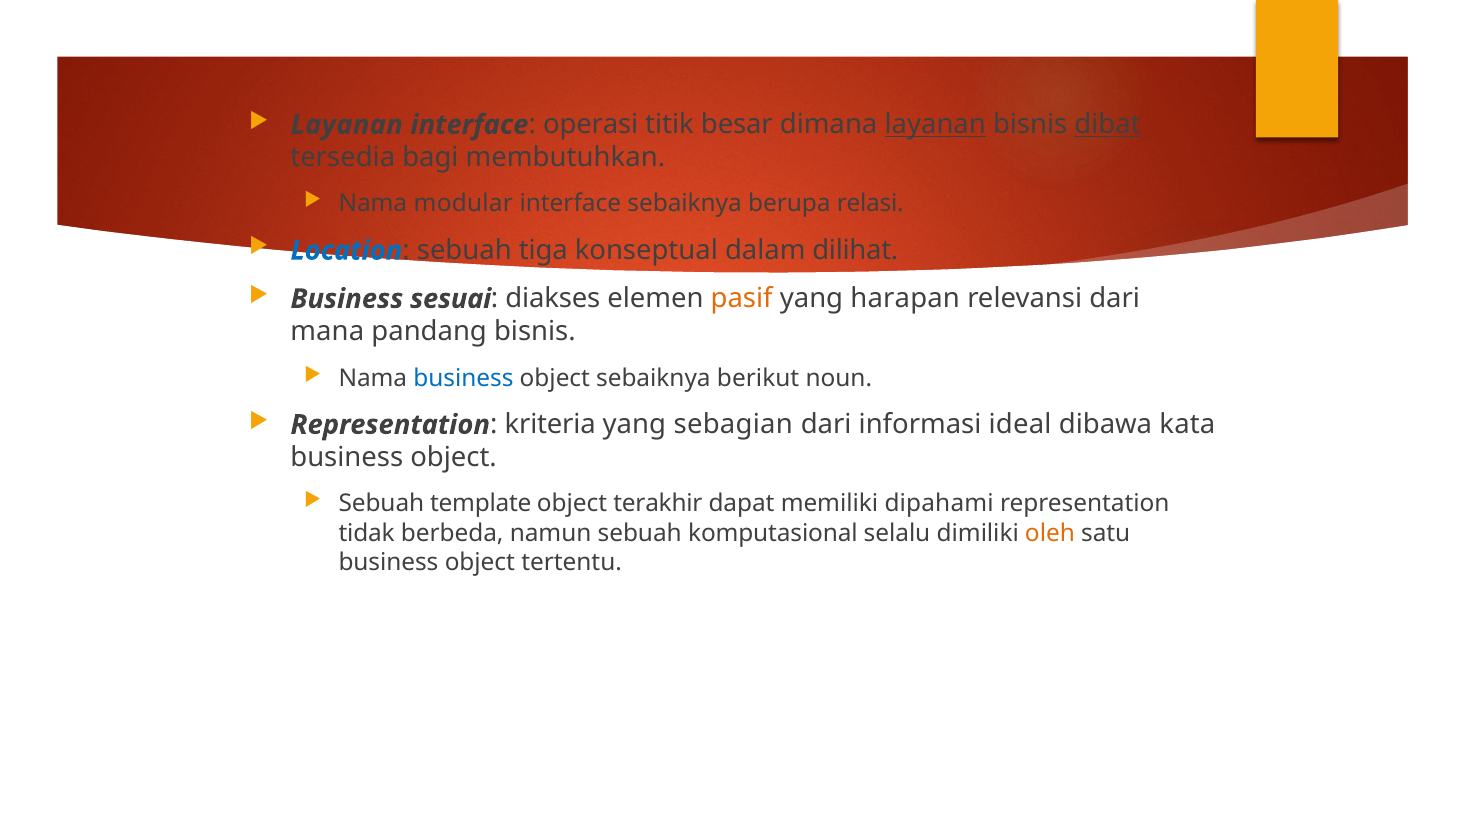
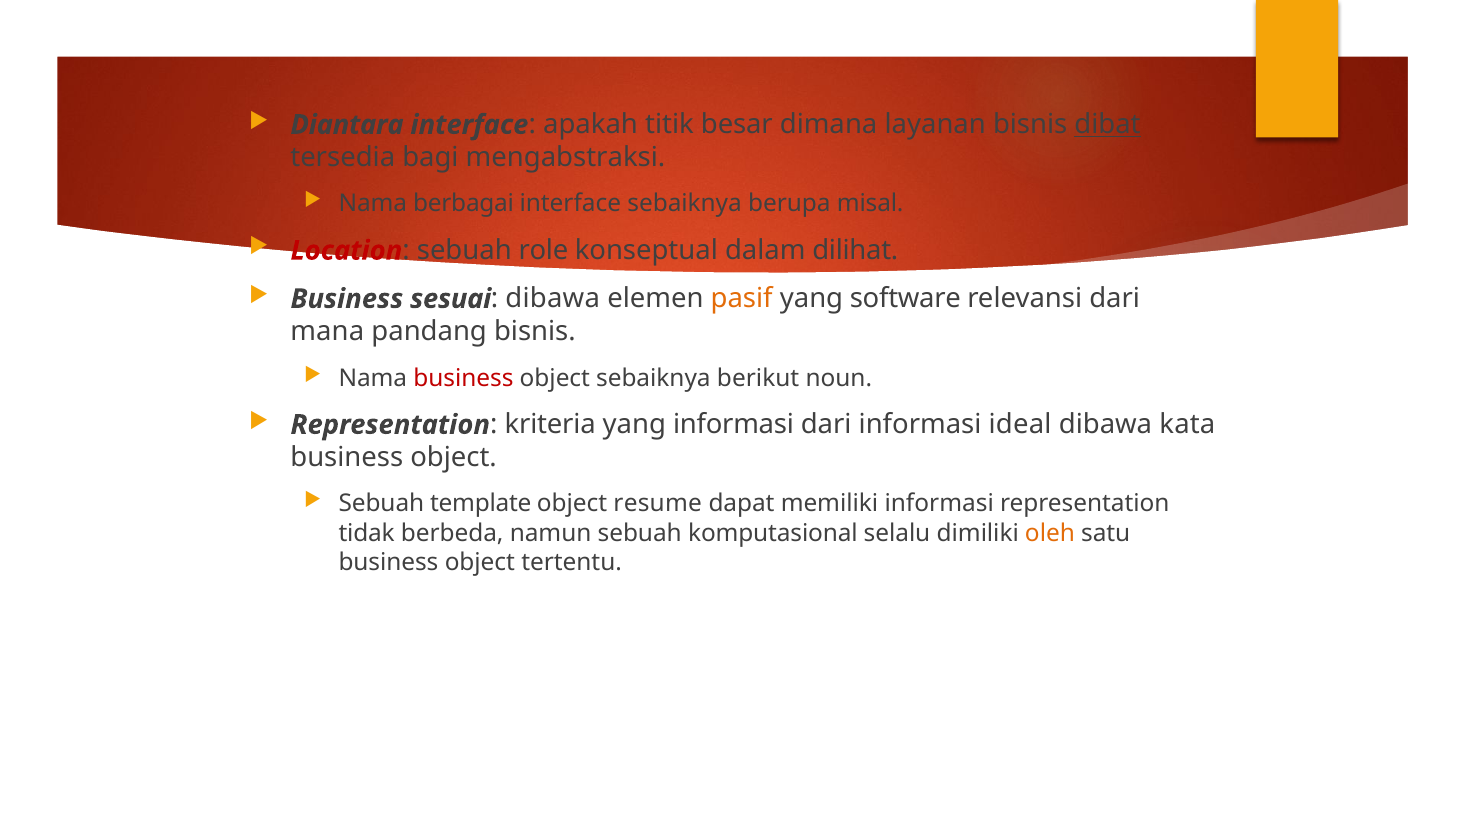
Layanan at (347, 125): Layanan -> Diantara
operasi: operasi -> apakah
layanan at (935, 125) underline: present -> none
membutuhkan: membutuhkan -> mengabstraksi
modular: modular -> berbagai
relasi: relasi -> misal
Location colour: blue -> red
tiga: tiga -> role
diakses at (553, 299): diakses -> dibawa
harapan: harapan -> software
business at (463, 378) colour: blue -> red
yang sebagian: sebagian -> informasi
terakhir: terakhir -> resume
memiliki dipahami: dipahami -> informasi
